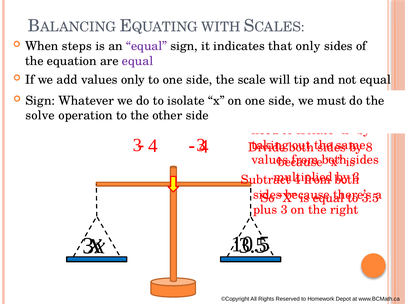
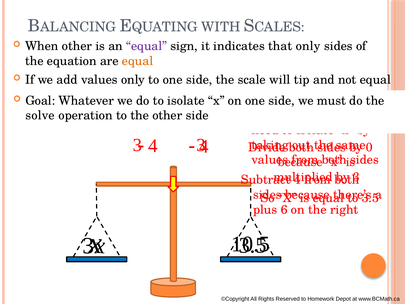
When steps: steps -> other
equal at (138, 61) colour: purple -> orange
Sign at (40, 101): Sign -> Goal
8: 8 -> 0
plus 3: 3 -> 6
